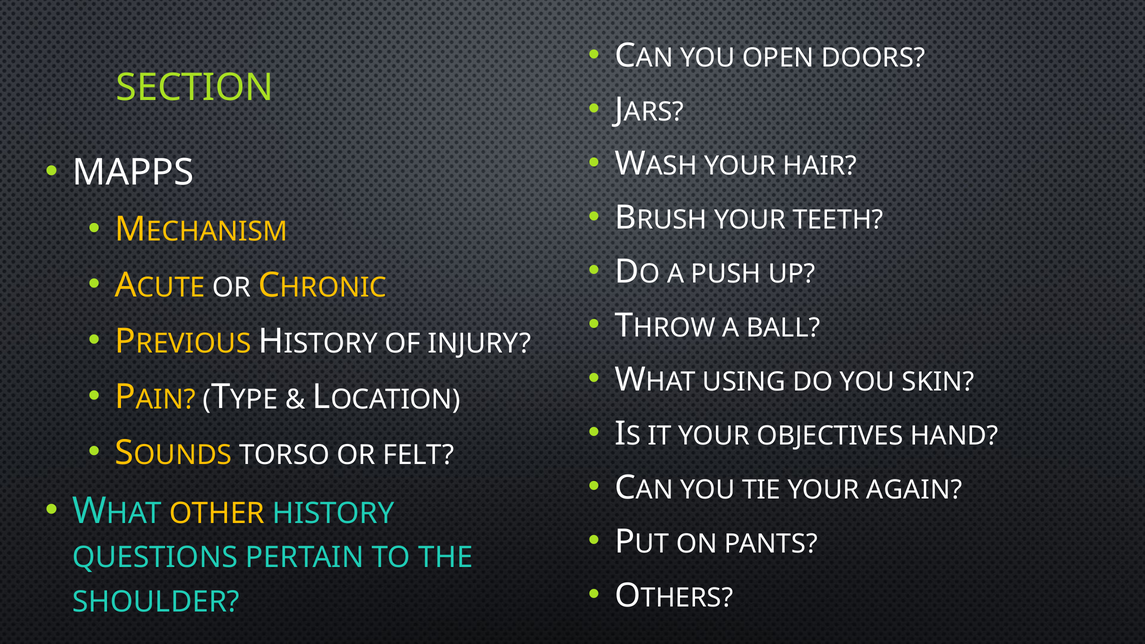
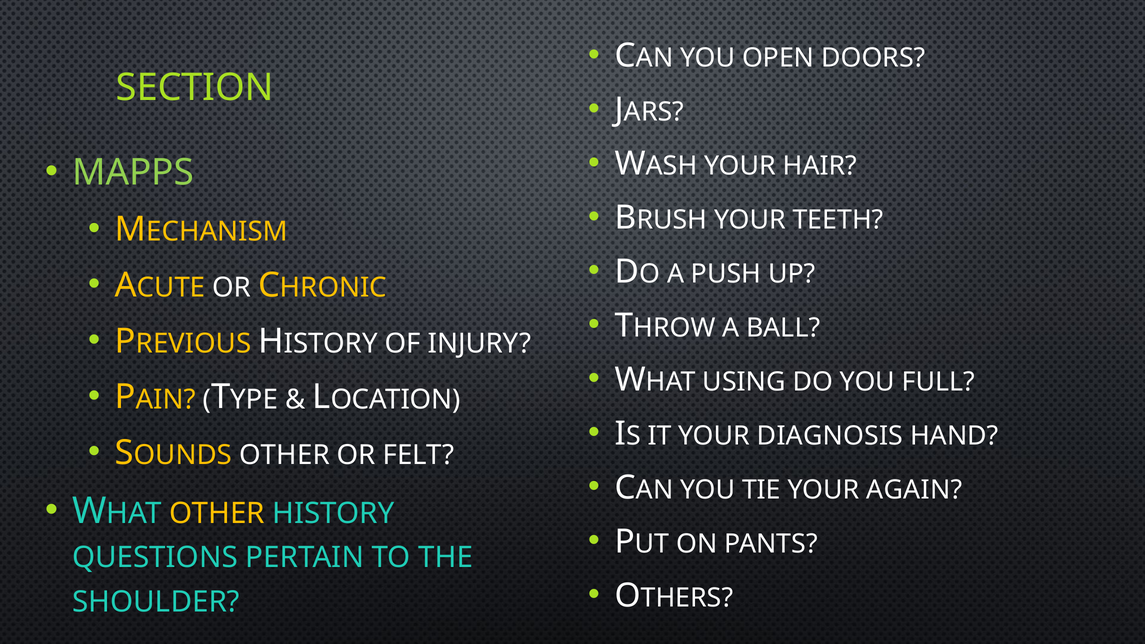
MAPPS colour: white -> light green
SKIN: SKIN -> FULL
OBJECTIVES: OBJECTIVES -> DIAGNOSIS
TORSO at (285, 455): TORSO -> OTHER
